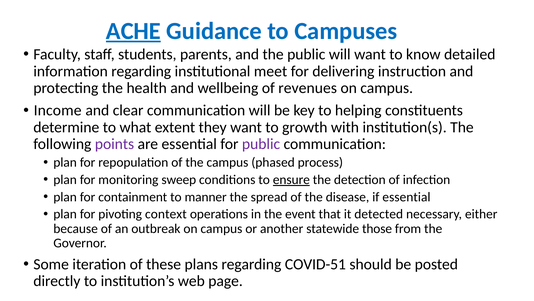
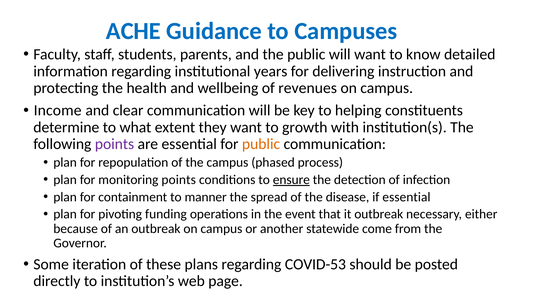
ACHE underline: present -> none
meet: meet -> years
public at (261, 144) colour: purple -> orange
monitoring sweep: sweep -> points
context: context -> funding
it detected: detected -> outbreak
those: those -> come
COVID-51: COVID-51 -> COVID-53
